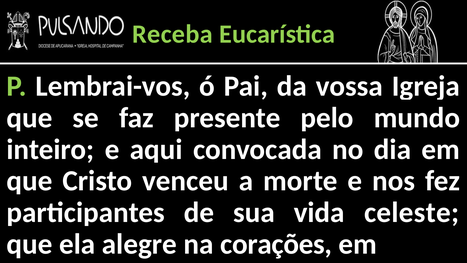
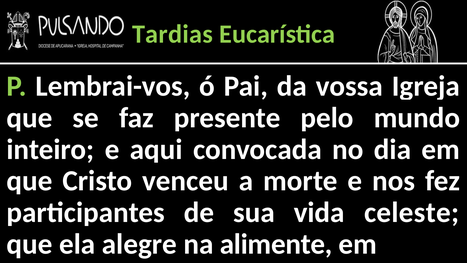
Receba: Receba -> Tardias
corações: corações -> alimente
